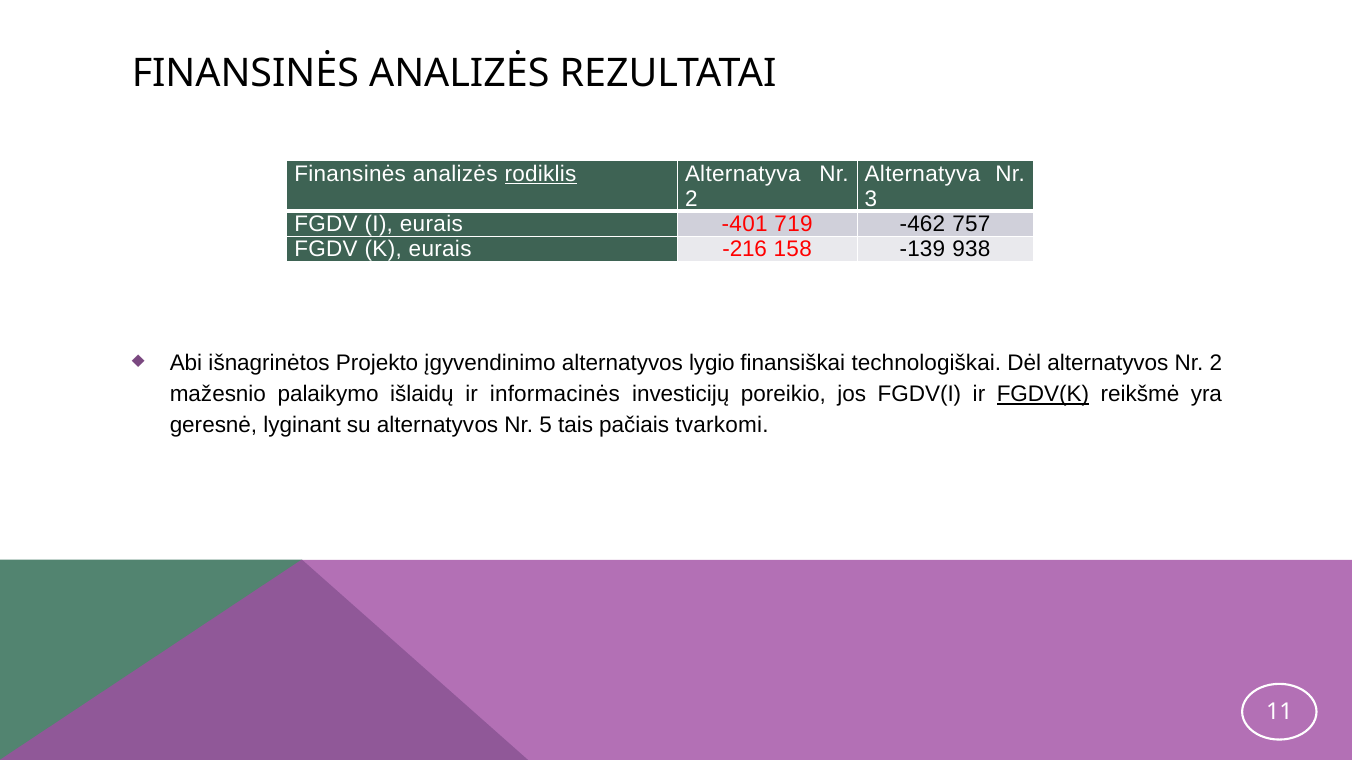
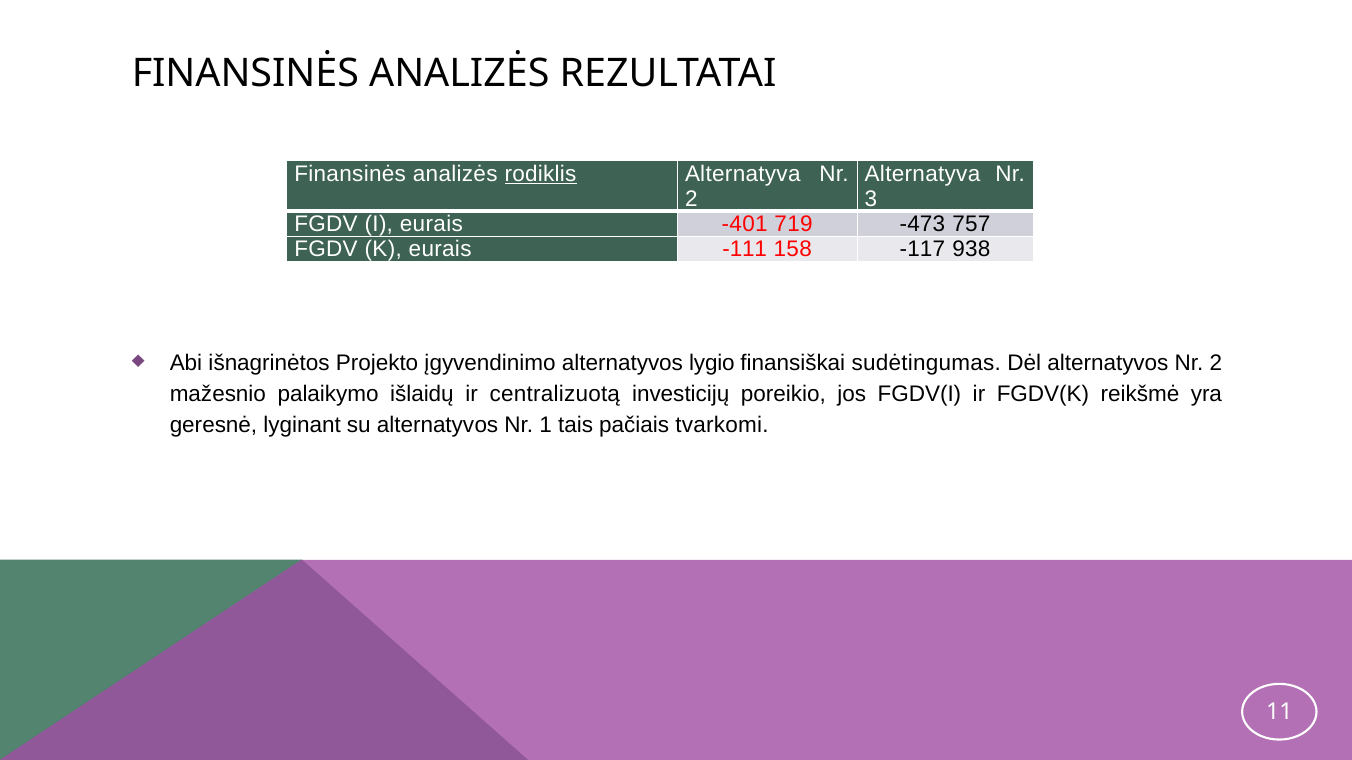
-462: -462 -> -473
-216: -216 -> -111
-139: -139 -> -117
technologiškai: technologiškai -> sudėtingumas
informacinės: informacinės -> centralizuotą
FGDV(K underline: present -> none
5: 5 -> 1
